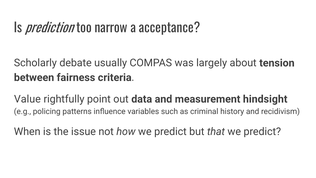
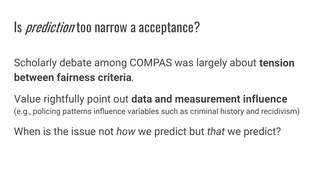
usually: usually -> among
measurement hindsight: hindsight -> influence
